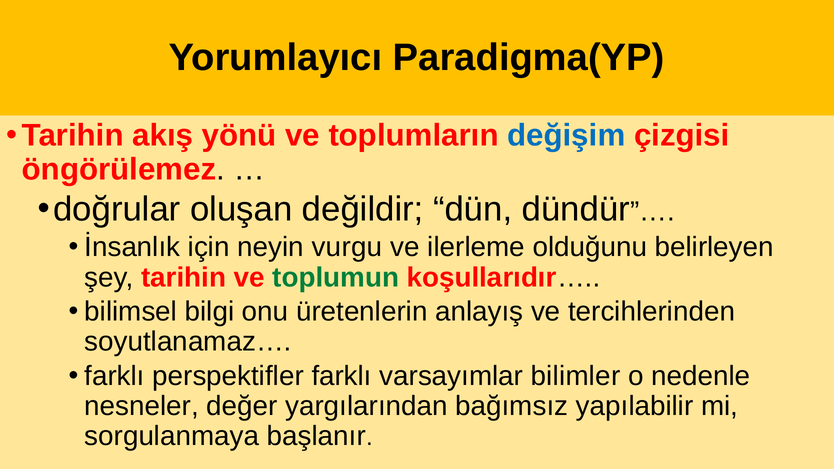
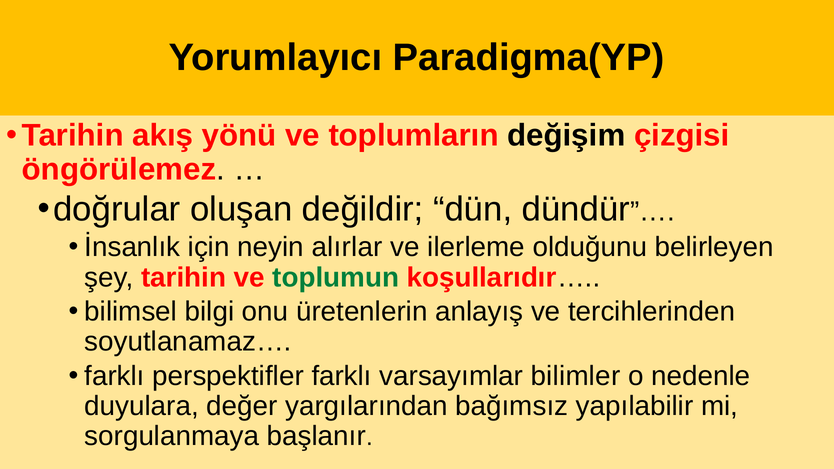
değişim colour: blue -> black
vurgu: vurgu -> alırlar
nesneler: nesneler -> duyulara
